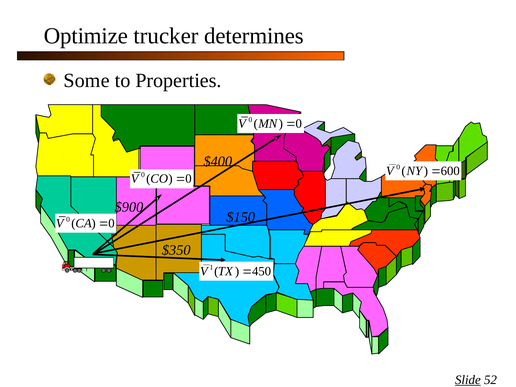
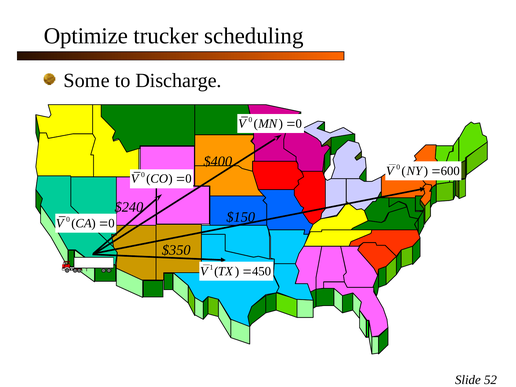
determines: determines -> scheduling
Properties: Properties -> Discharge
$900: $900 -> $240
Slide underline: present -> none
